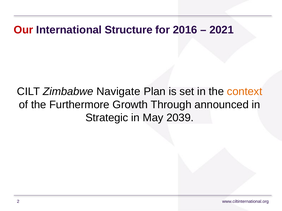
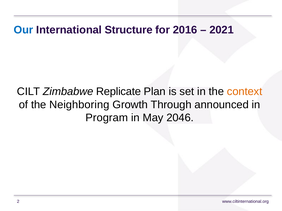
Our colour: red -> blue
Navigate: Navigate -> Replicate
Furthermore: Furthermore -> Neighboring
Strategic: Strategic -> Program
2039: 2039 -> 2046
